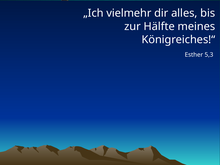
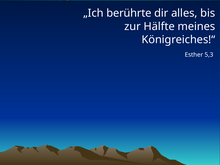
vielmehr: vielmehr -> berührte
